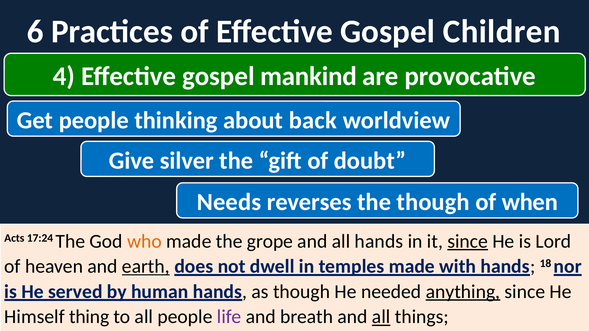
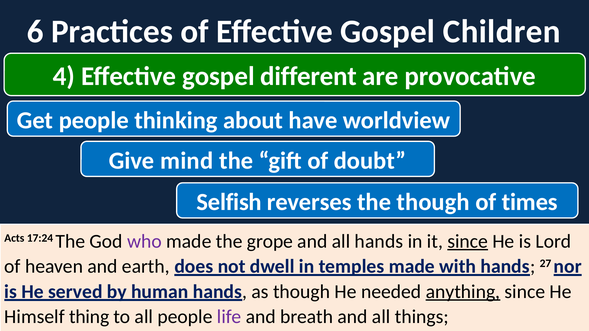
mankind: mankind -> different
back: back -> have
silver: silver -> mind
Needs: Needs -> Selfish
when: when -> times
who colour: orange -> purple
earth underline: present -> none
18: 18 -> 27
all at (381, 317) underline: present -> none
